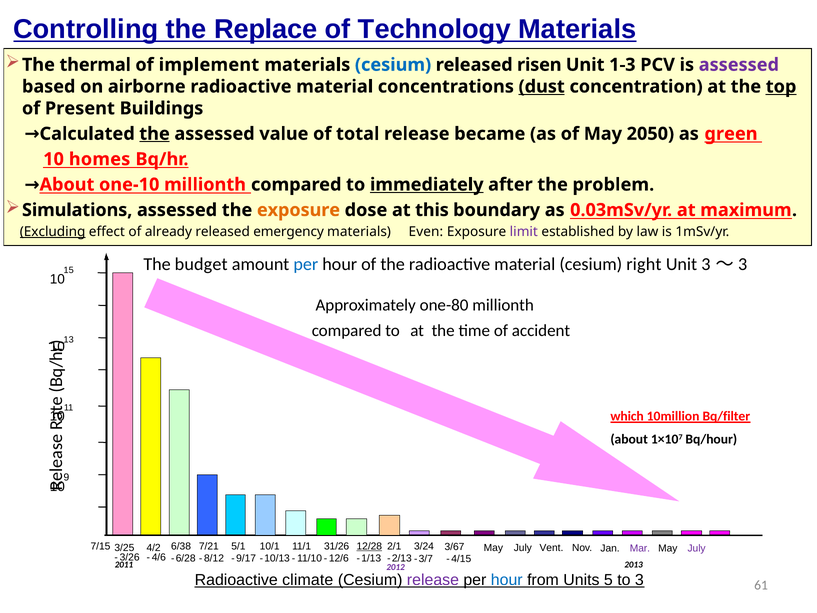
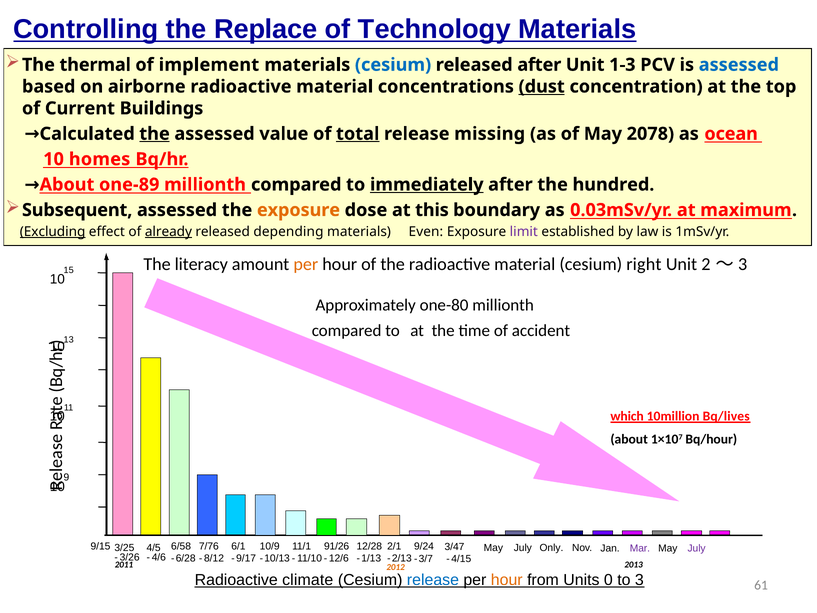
released risen: risen -> after
assessed at (739, 65) colour: purple -> blue
top underline: present -> none
Present: Present -> Current
total underline: none -> present
became: became -> missing
2050: 2050 -> 2078
green: green -> ocean
one-10: one-10 -> one-89
problem: problem -> hundred
Simulations: Simulations -> Subsequent
already underline: none -> present
emergency: emergency -> depending
budget: budget -> literacy
per at (306, 264) colour: blue -> orange
Unit 3: 3 -> 2
Bq/filter: Bq/filter -> Bq/lives
7/15: 7/15 -> 9/15
6/38: 6/38 -> 6/58
7/21: 7/21 -> 7/76
5/1: 5/1 -> 6/1
10/1: 10/1 -> 10/9
31/26: 31/26 -> 91/26
12/28 underline: present -> none
3/24: 3/24 -> 9/24
3/67: 3/67 -> 3/47
Vent: Vent -> Only
4/2: 4/2 -> 4/5
2012 colour: purple -> orange
release at (433, 580) colour: purple -> blue
hour at (507, 580) colour: blue -> orange
5: 5 -> 0
